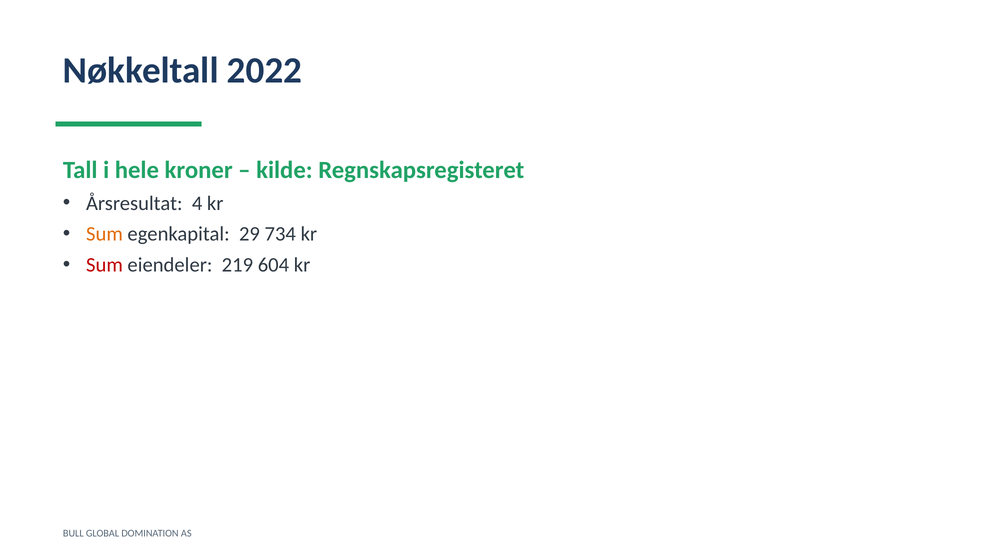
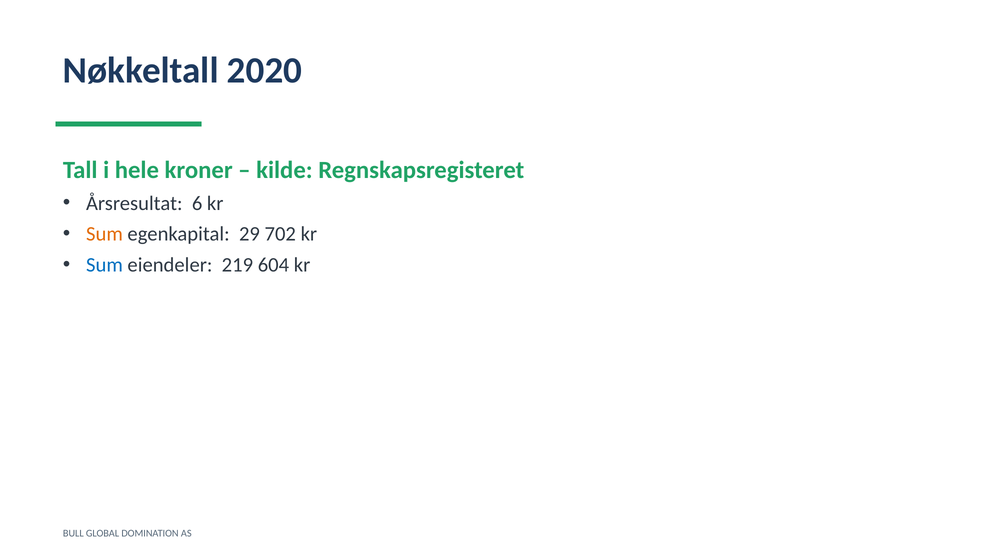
2022: 2022 -> 2020
4: 4 -> 6
734: 734 -> 702
Sum at (104, 265) colour: red -> blue
